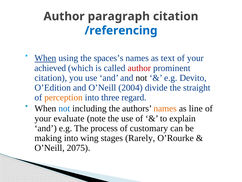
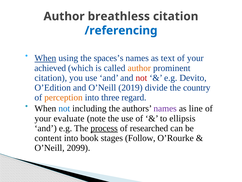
paragraph: paragraph -> breathless
author at (139, 68) colour: red -> orange
not at (141, 78) colour: black -> red
2004: 2004 -> 2019
straight: straight -> country
names at (165, 108) colour: orange -> purple
explain: explain -> ellipsis
process underline: none -> present
customary: customary -> researched
making: making -> content
wing: wing -> book
Rarely: Rarely -> Follow
2075: 2075 -> 2099
